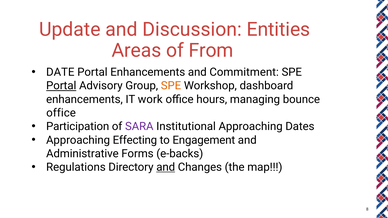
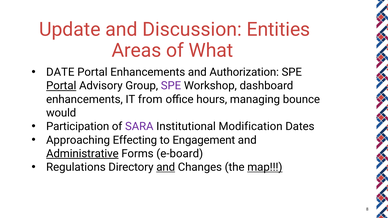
From: From -> What
Commitment: Commitment -> Authorization
SPE at (171, 86) colour: orange -> purple
work: work -> from
office at (61, 113): office -> would
Institutional Approaching: Approaching -> Modification
Administrative underline: none -> present
e-backs: e-backs -> e-board
map underline: none -> present
